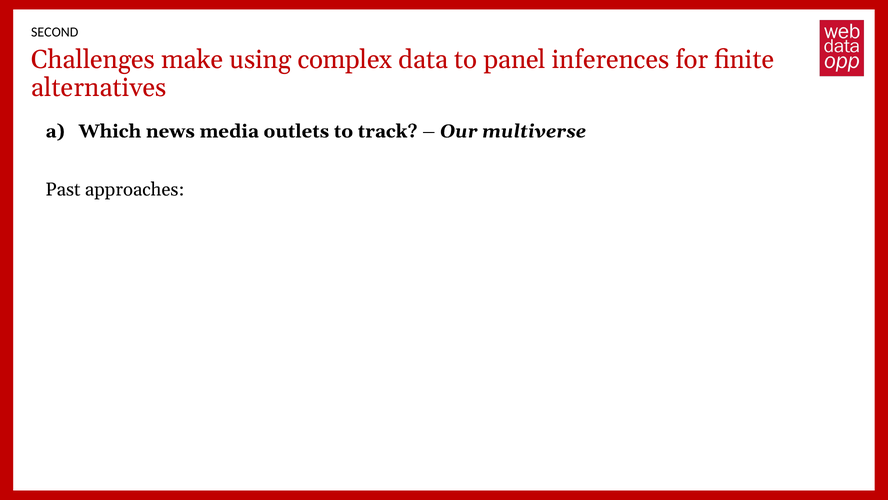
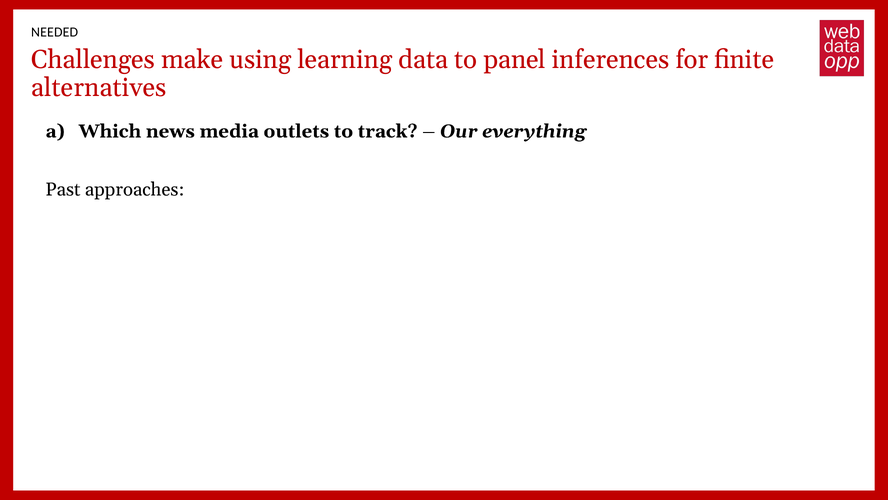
SECOND: SECOND -> NEEDED
complex: complex -> learning
multiverse: multiverse -> everything
